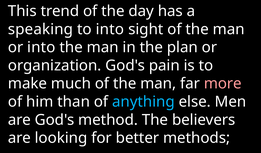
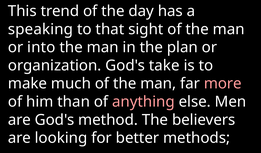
to into: into -> that
pain: pain -> take
anything colour: light blue -> pink
